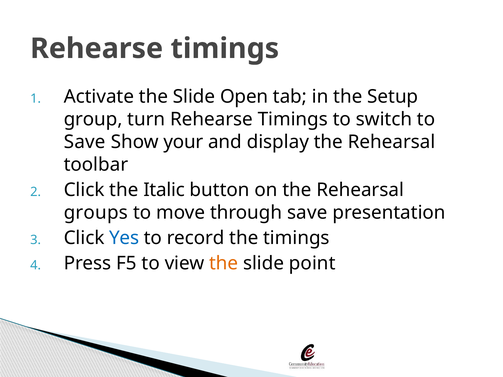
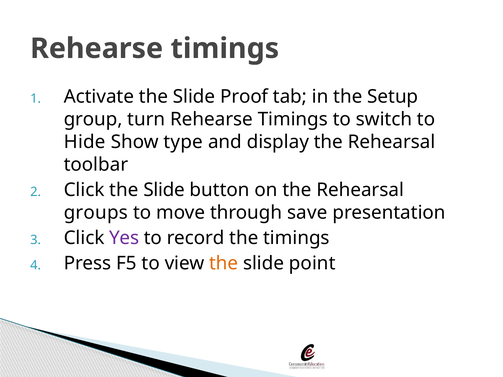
Open: Open -> Proof
Save at (85, 142): Save -> Hide
your: your -> type
Click the Italic: Italic -> Slide
Yes colour: blue -> purple
